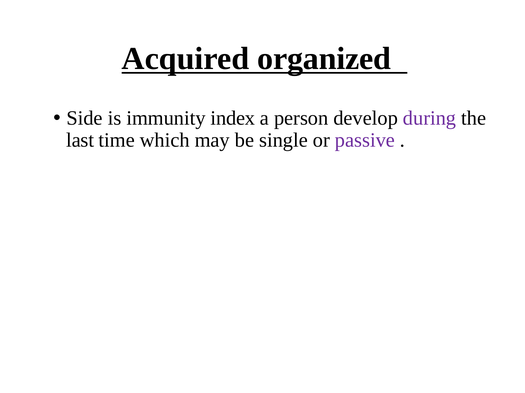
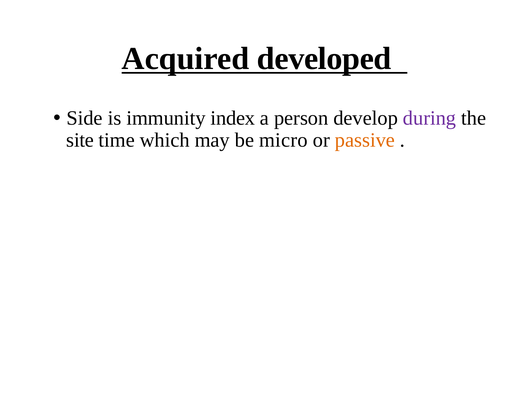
organized: organized -> developed
last: last -> site
single: single -> micro
passive colour: purple -> orange
